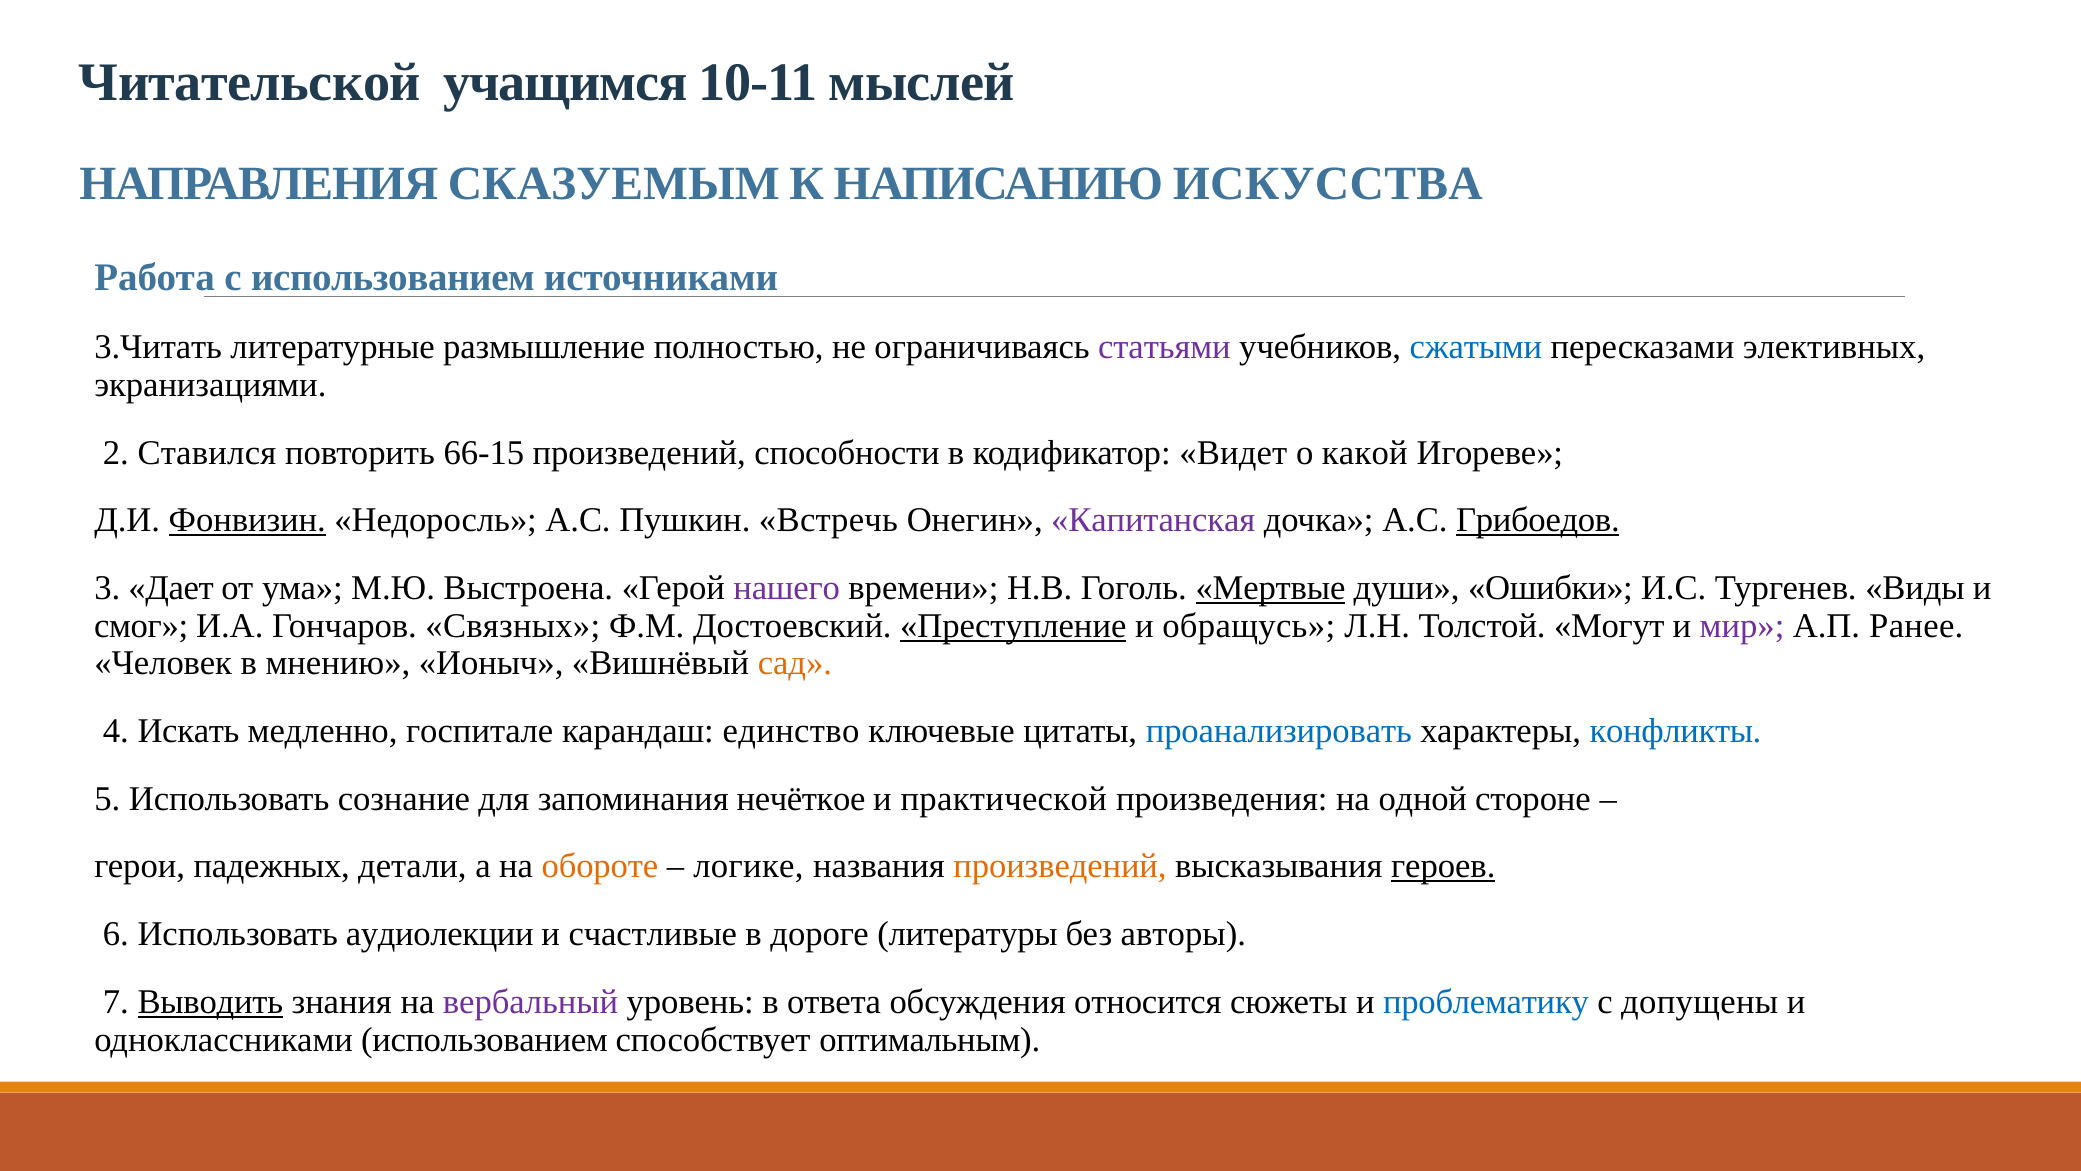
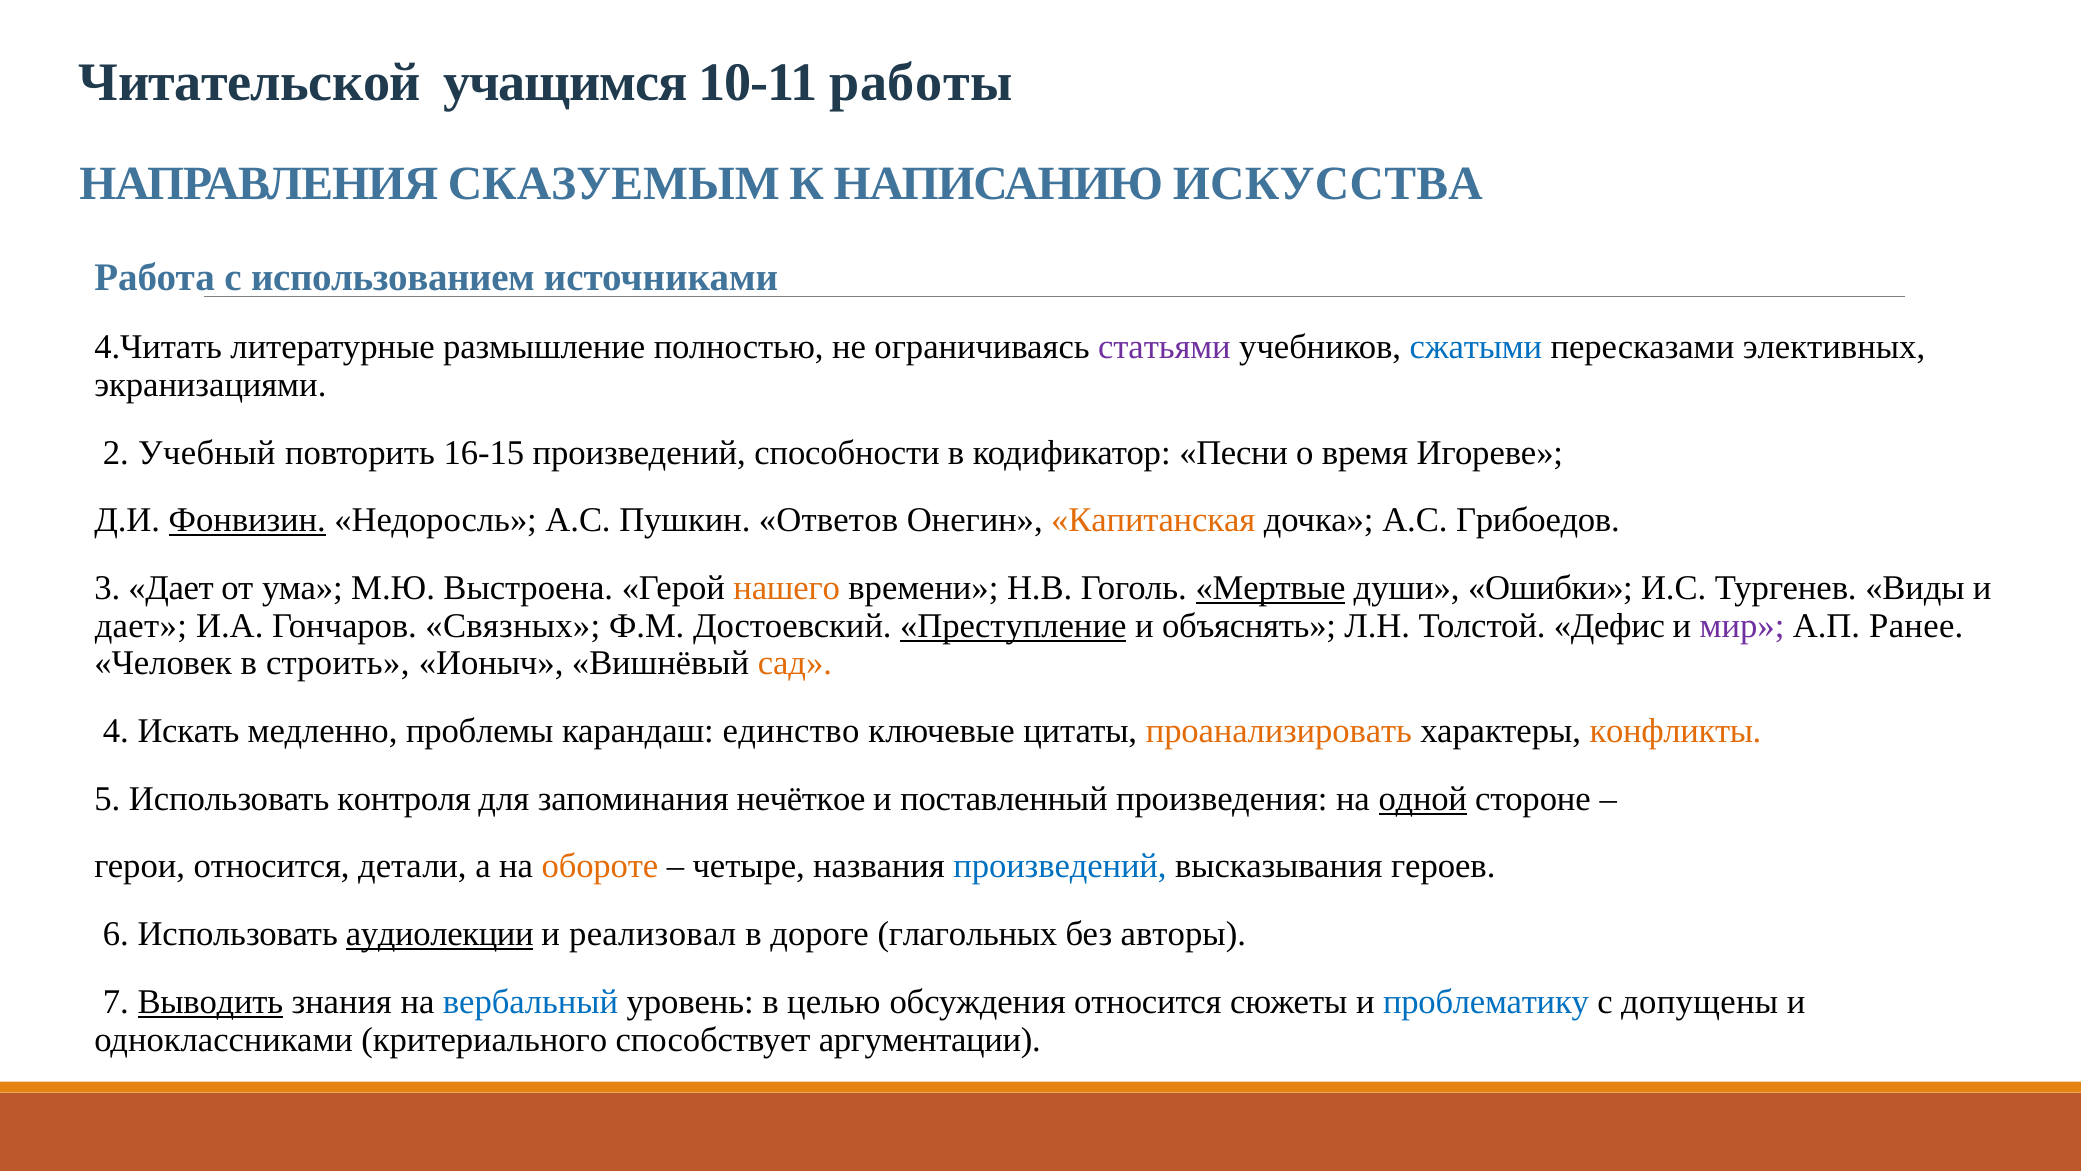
мыслей: мыслей -> работы
3.Читать: 3.Читать -> 4.Читать
Ставился: Ставился -> Учебный
66-15: 66-15 -> 16-15
Видет: Видет -> Песни
какой: какой -> время
Встречь: Встречь -> Ответов
Капитанская colour: purple -> orange
Грибоедов underline: present -> none
нашего colour: purple -> orange
смог at (141, 625): смог -> дает
обращусь: обращусь -> объяснять
Могут: Могут -> Дефис
мнению: мнению -> строить
госпитале: госпитале -> проблемы
проанализировать colour: blue -> orange
конфликты colour: blue -> orange
сознание: сознание -> контроля
практической: практической -> поставленный
одной underline: none -> present
герои падежных: падежных -> относится
логике: логике -> четыре
произведений at (1060, 866) colour: orange -> blue
героев underline: present -> none
аудиолекции underline: none -> present
счастливые: счастливые -> реализовал
литературы: литературы -> глагольных
вербальный colour: purple -> blue
ответа: ответа -> целью
одноклассниками использованием: использованием -> критериального
оптимальным: оптимальным -> аргументации
